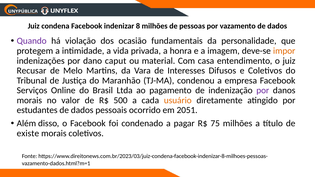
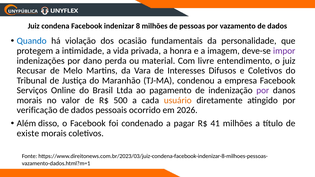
Quando colour: purple -> blue
impor colour: orange -> purple
caput: caput -> perda
casa: casa -> livre
estudantes: estudantes -> verificação
2051: 2051 -> 2026
75: 75 -> 41
